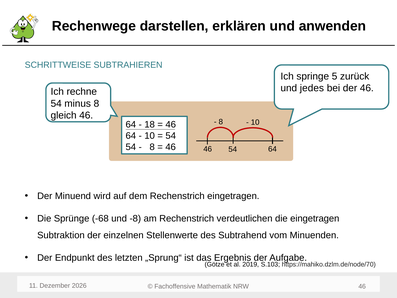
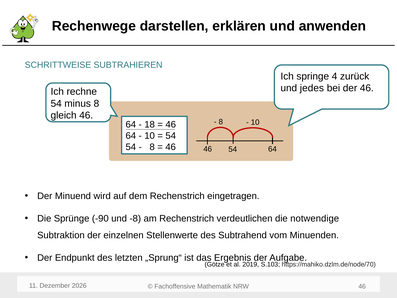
5: 5 -> 4
-68: -68 -> -90
die eingetragen: eingetragen -> notwendige
